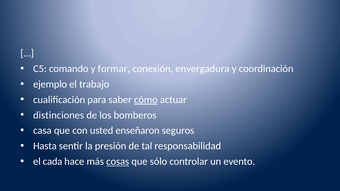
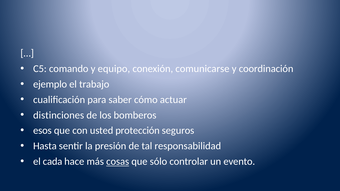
formar: formar -> equipo
envergadura: envergadura -> comunicarse
cómo underline: present -> none
casa: casa -> esos
enseñaron: enseñaron -> protección
